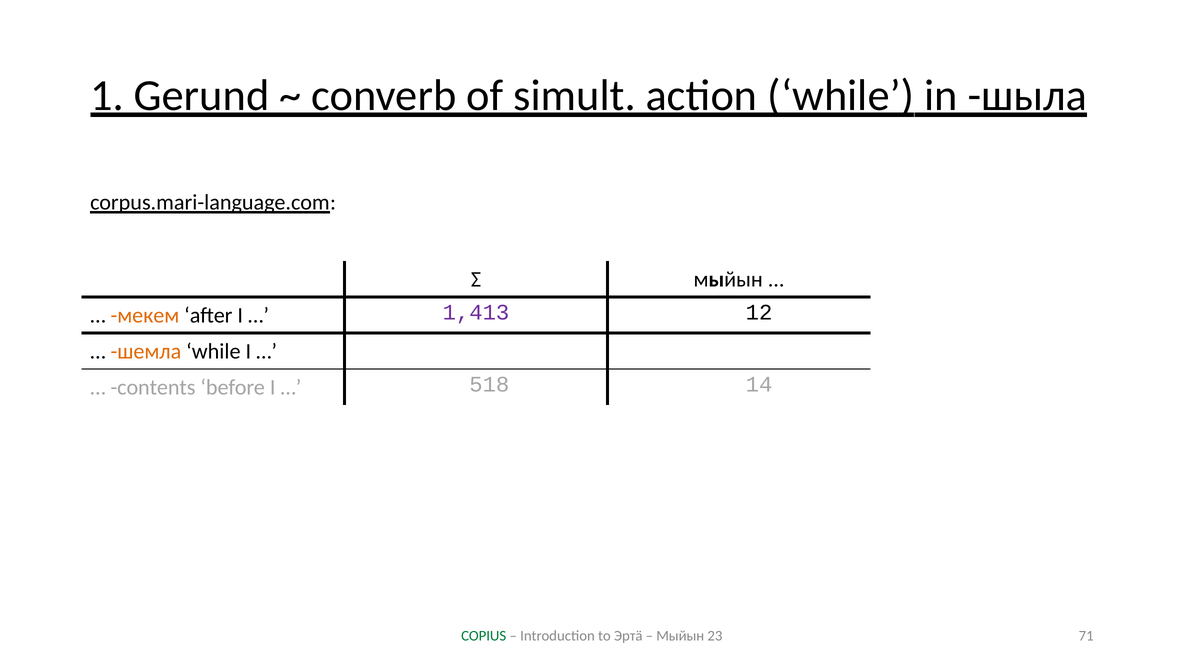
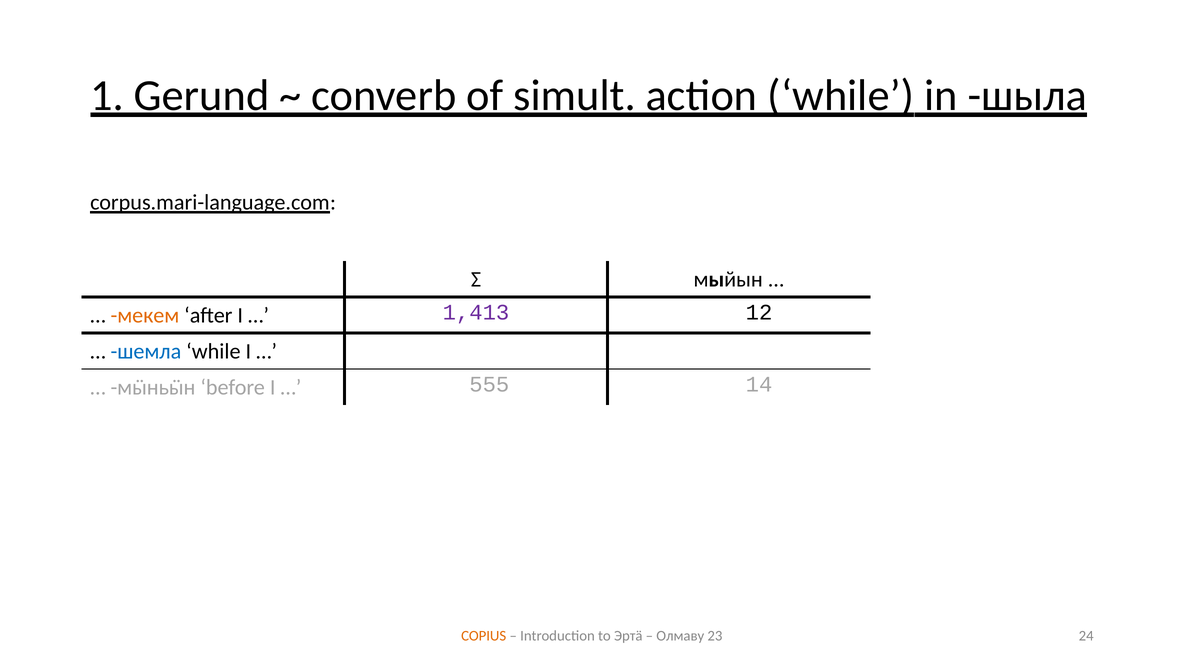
шемла colour: orange -> blue
contents: contents -> мӹньӹн
518: 518 -> 555
COPIUS colour: green -> orange
Мыйын at (680, 636): Мыйын -> Олмаву
71: 71 -> 24
